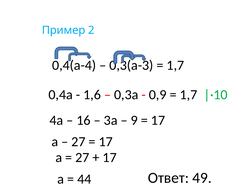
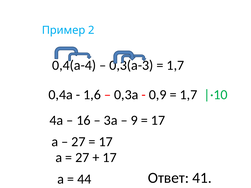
49: 49 -> 41
